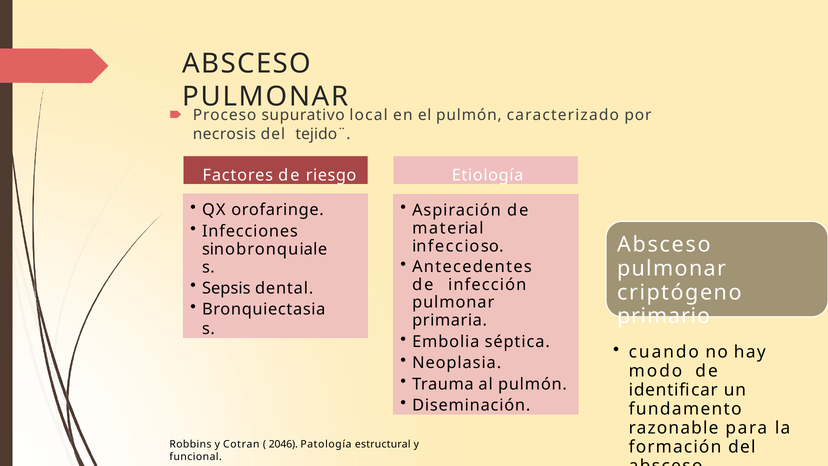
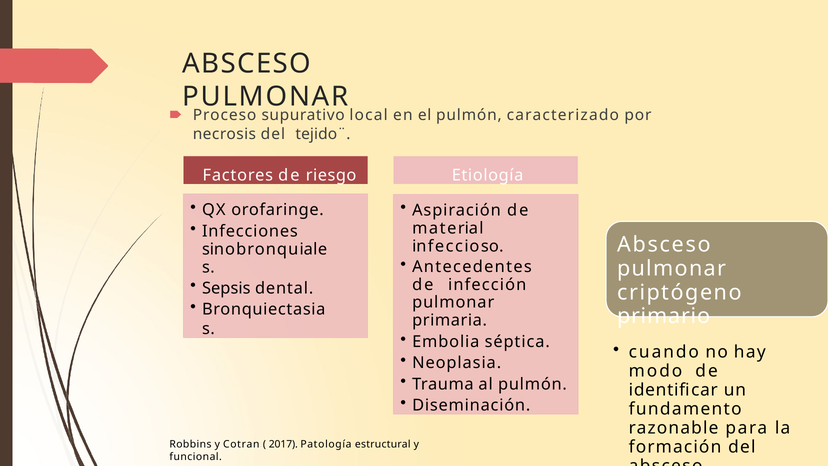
2046: 2046 -> 2017
